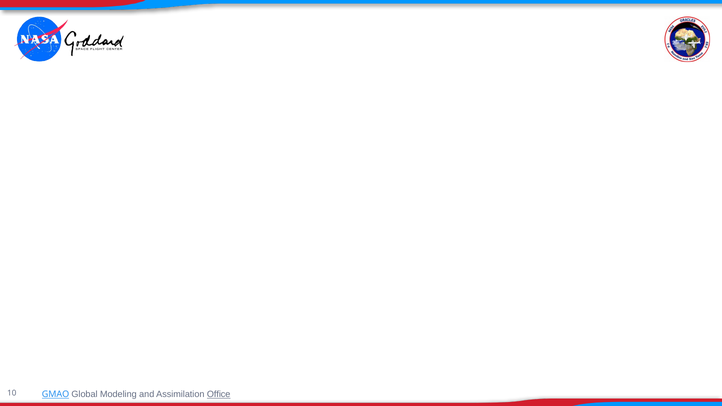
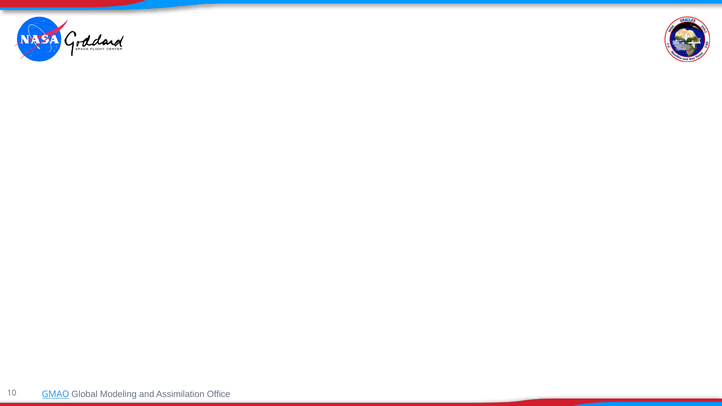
Office underline: present -> none
